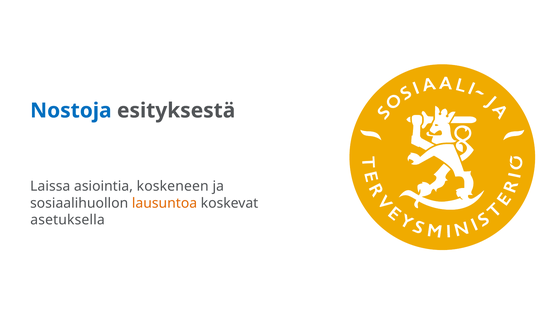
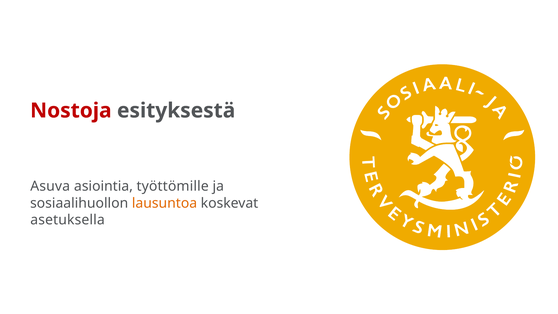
Nostoja colour: blue -> red
Laissa: Laissa -> Asuva
koskeneen: koskeneen -> työttömille
